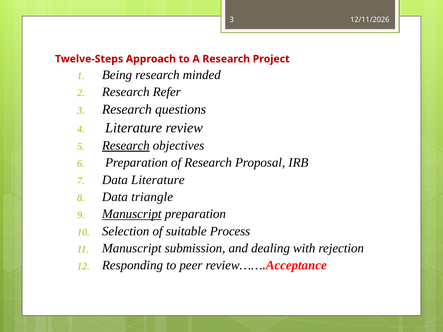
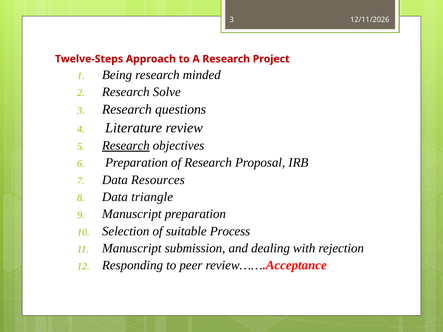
Refer: Refer -> Solve
Data Literature: Literature -> Resources
Manuscript at (132, 214) underline: present -> none
